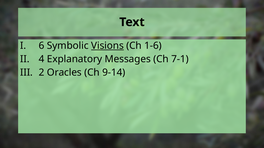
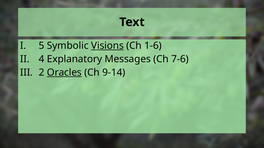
6: 6 -> 5
7-1: 7-1 -> 7-6
Oracles underline: none -> present
